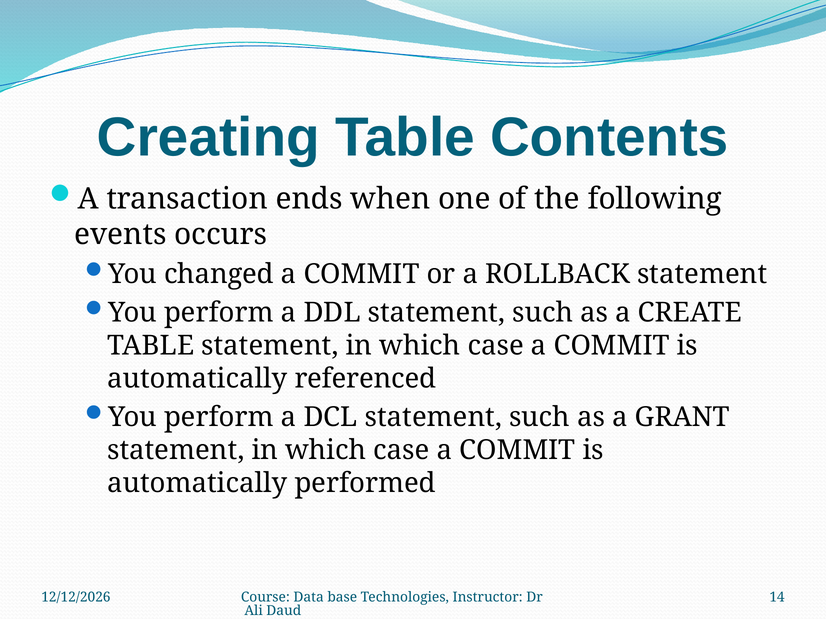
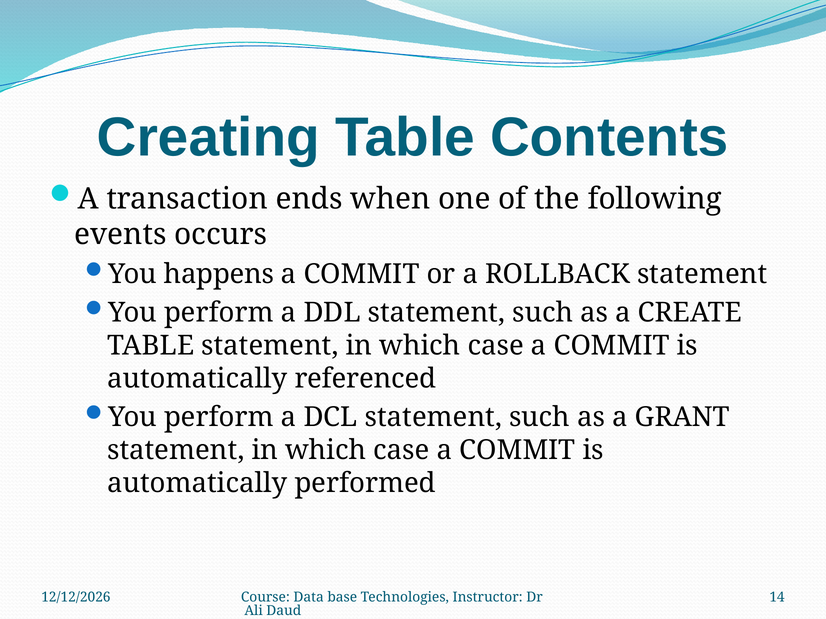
changed: changed -> happens
